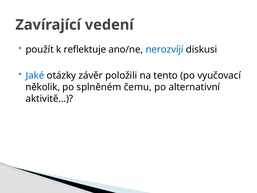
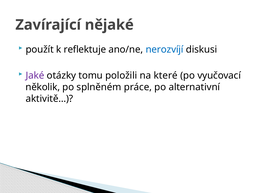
vedení: vedení -> nějaké
Jaké colour: blue -> purple
závěr: závěr -> tomu
tento: tento -> které
čemu: čemu -> práce
